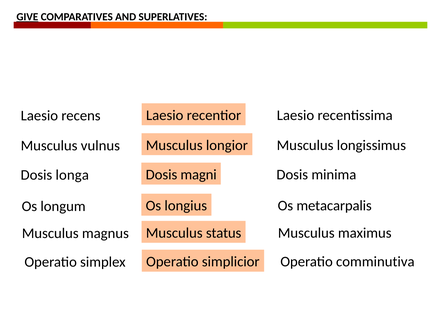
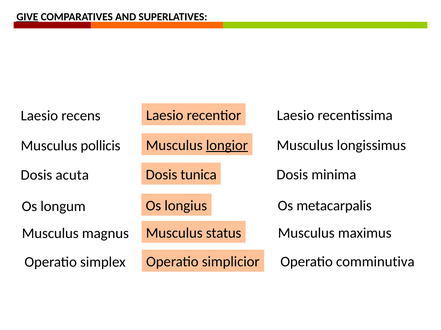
longior underline: none -> present
vulnus: vulnus -> pollicis
magni: magni -> tunica
longa: longa -> acuta
